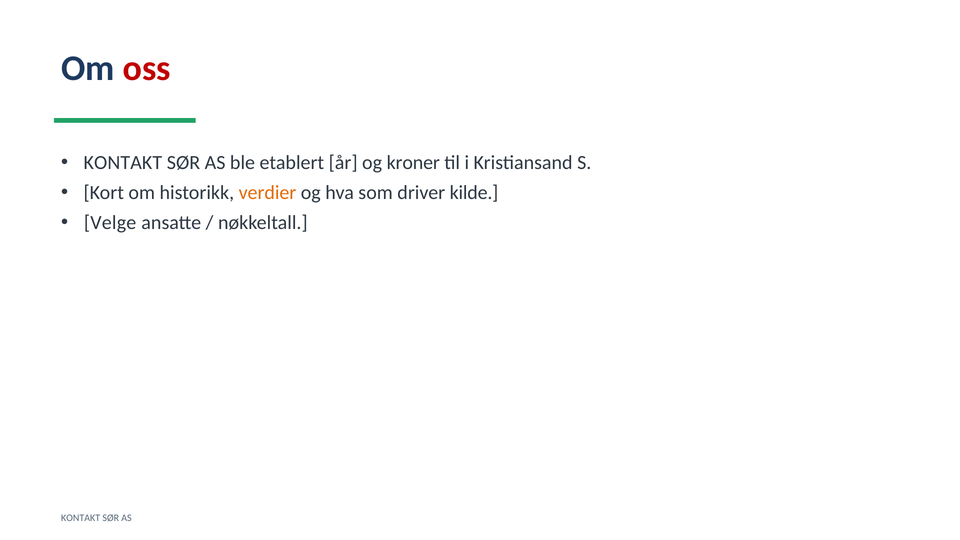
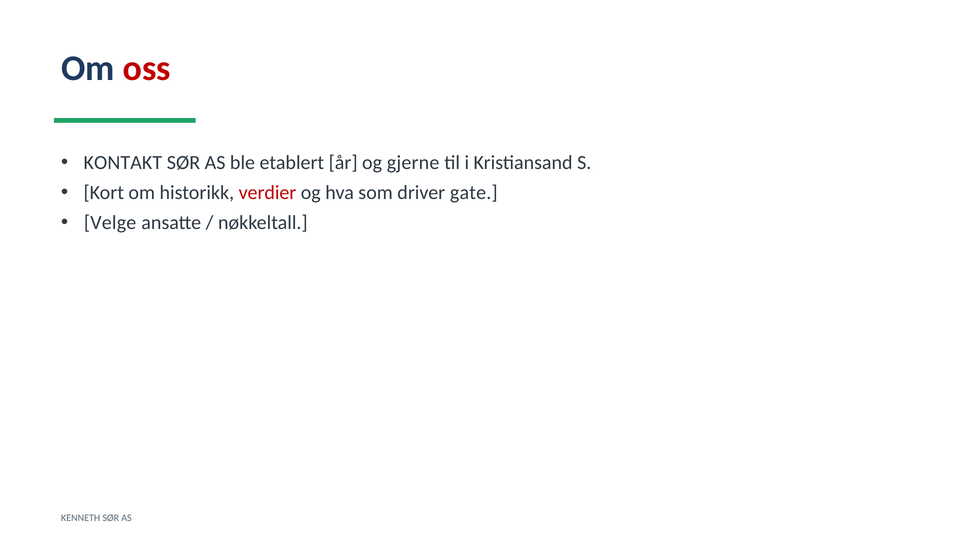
kroner: kroner -> gjerne
verdier colour: orange -> red
kilde: kilde -> gate
KONTAKT at (81, 518): KONTAKT -> KENNETH
